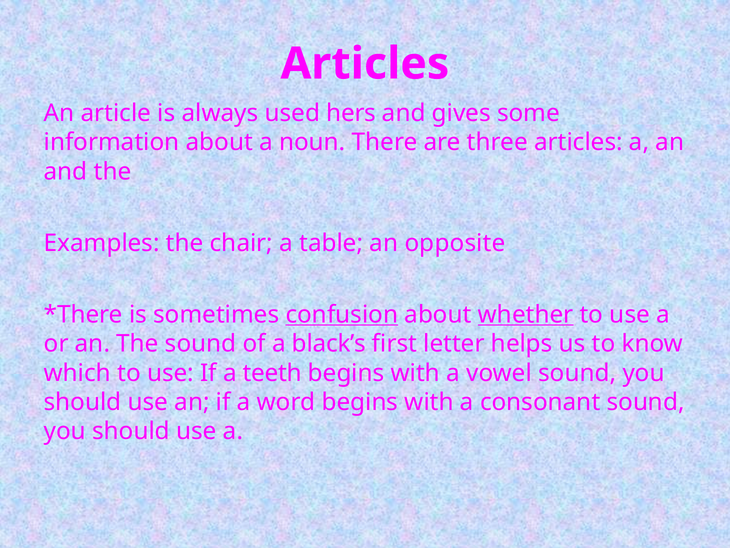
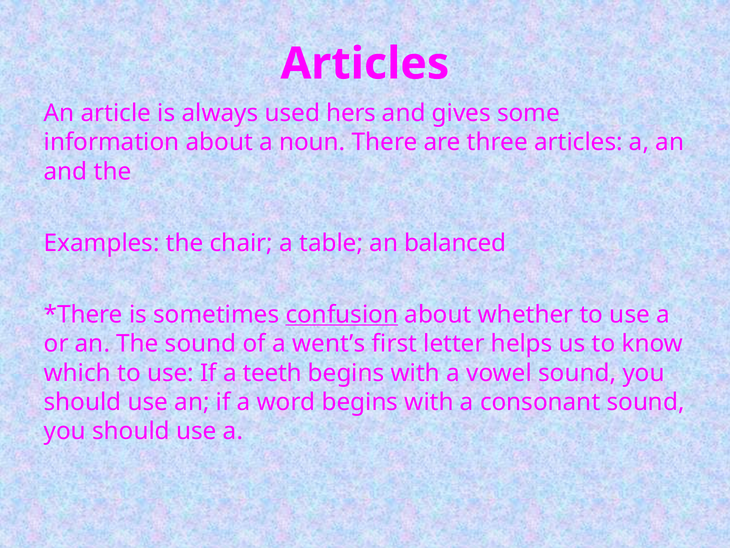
opposite: opposite -> balanced
whether underline: present -> none
black’s: black’s -> went’s
